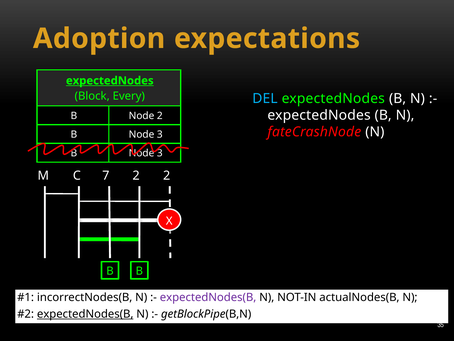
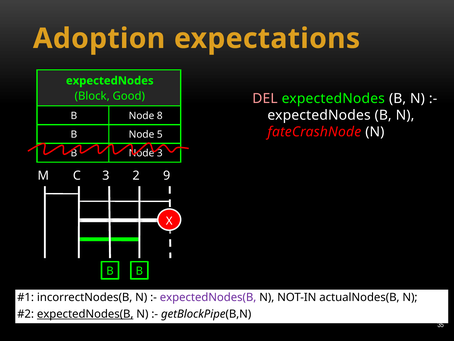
expectedNodes at (110, 81) underline: present -> none
Every: Every -> Good
DEL colour: light blue -> pink
Node 2: 2 -> 8
3 at (160, 134): 3 -> 5
M 7: 7 -> 3
2 2: 2 -> 9
